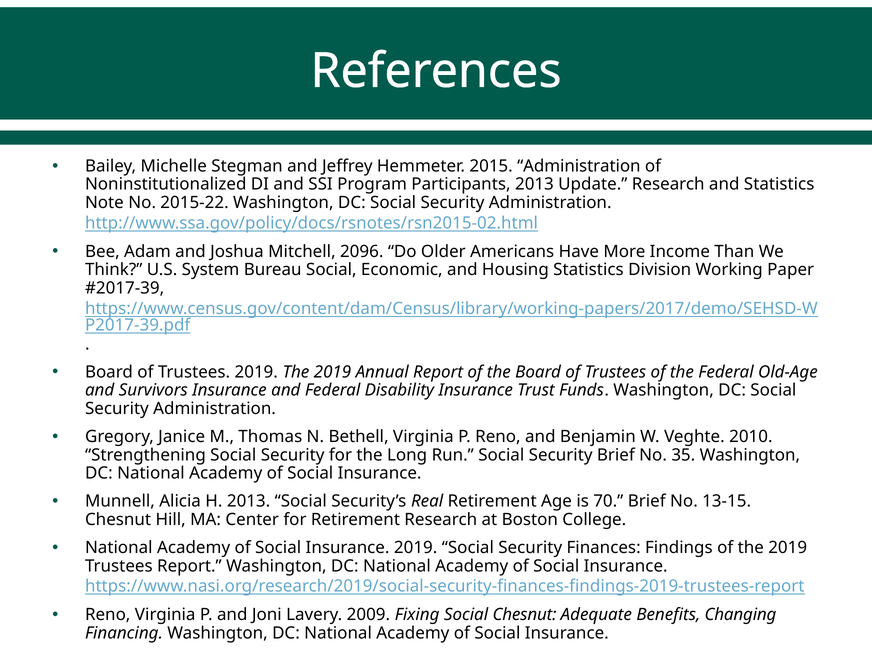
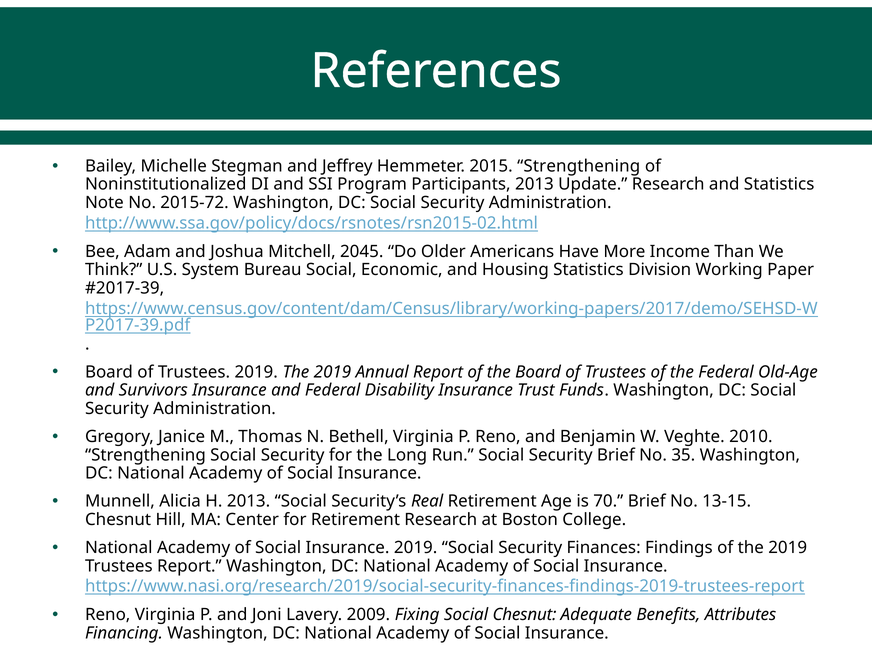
2015 Administration: Administration -> Strengthening
2015-22: 2015-22 -> 2015-72
2096: 2096 -> 2045
Changing: Changing -> Attributes
